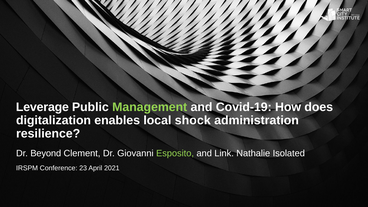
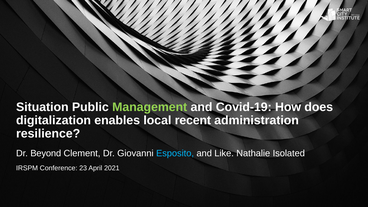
Leverage: Leverage -> Situation
shock: shock -> recent
Esposito colour: light green -> light blue
Link: Link -> Like
